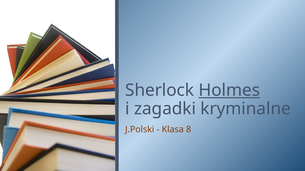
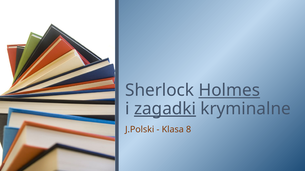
zagadki underline: none -> present
